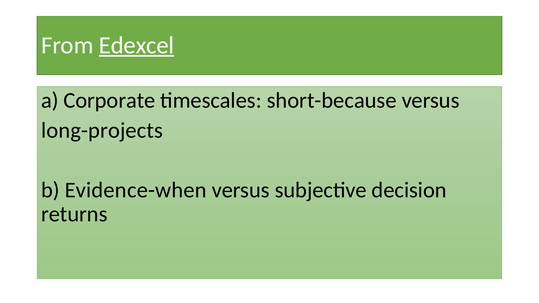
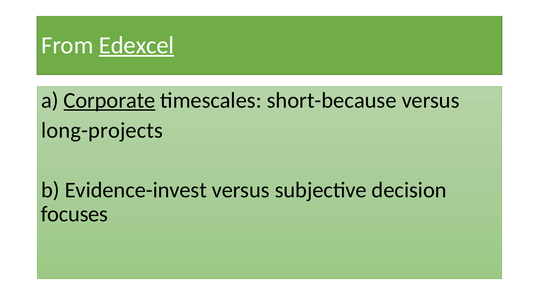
Corporate underline: none -> present
Evidence-when: Evidence-when -> Evidence-invest
returns: returns -> focuses
